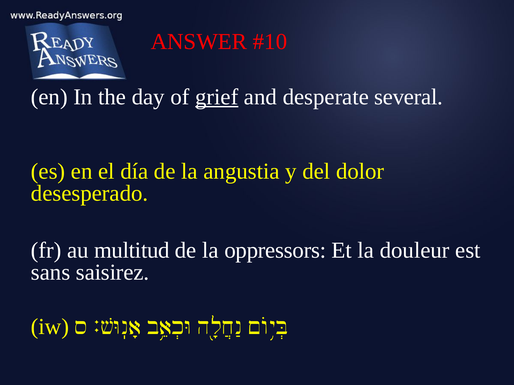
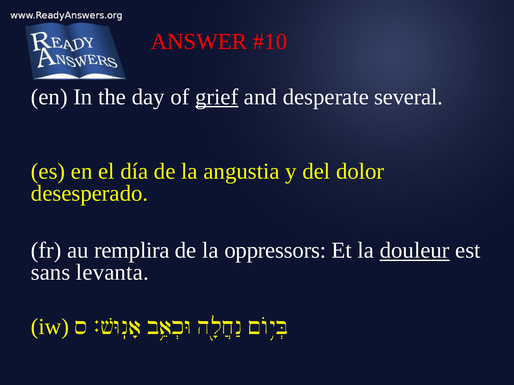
multitud: multitud -> remplira
douleur underline: none -> present
saisirez: saisirez -> levanta
